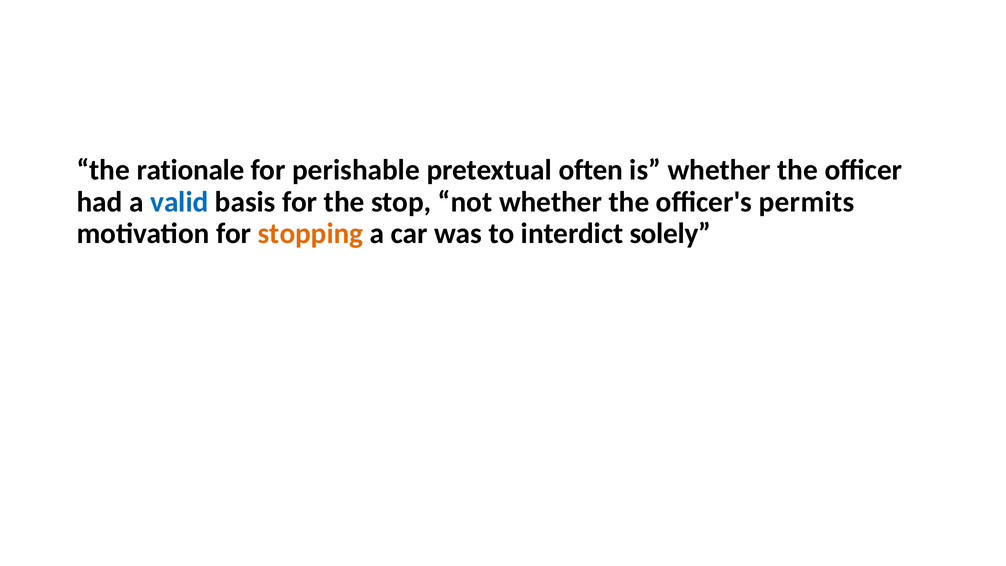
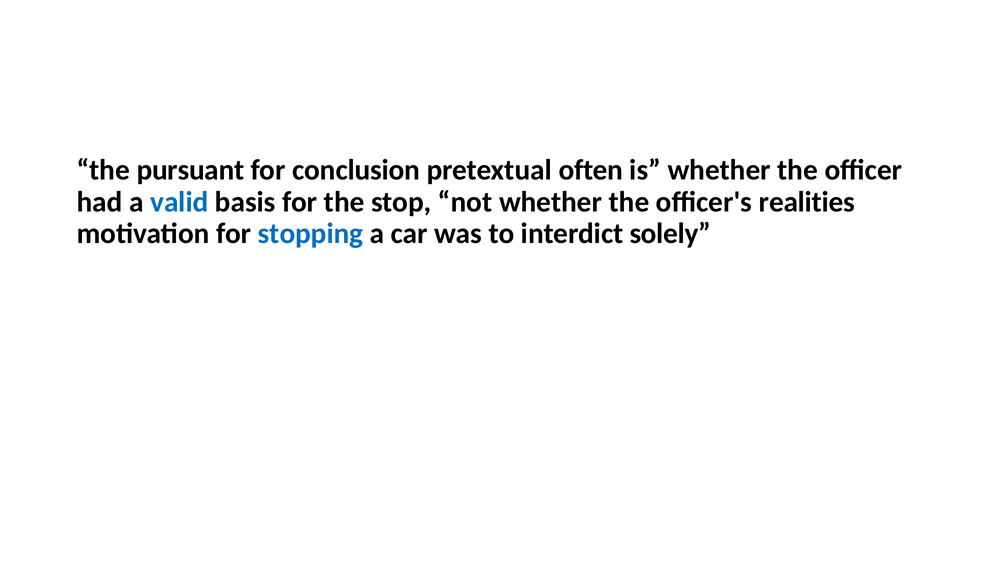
rationale: rationale -> pursuant
perishable: perishable -> conclusion
permits: permits -> realities
stopping colour: orange -> blue
